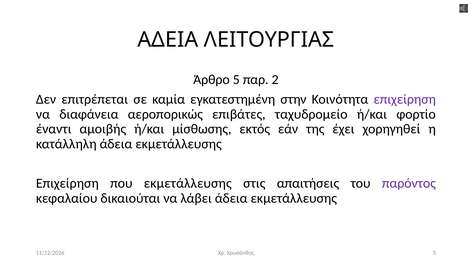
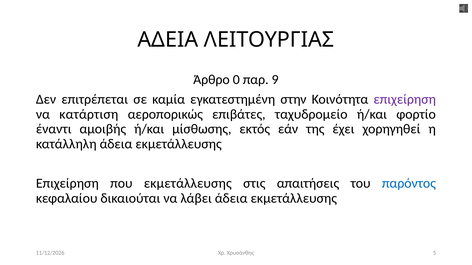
Άρθρο 5: 5 -> 0
2: 2 -> 9
διαφάνεια: διαφάνεια -> κατάρτιση
παρόντος colour: purple -> blue
